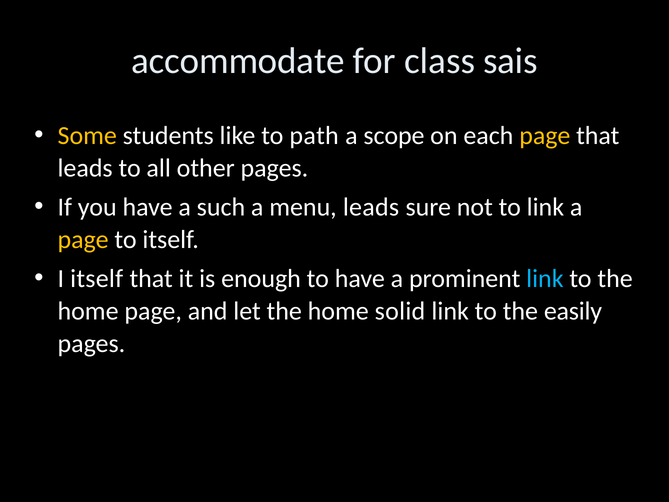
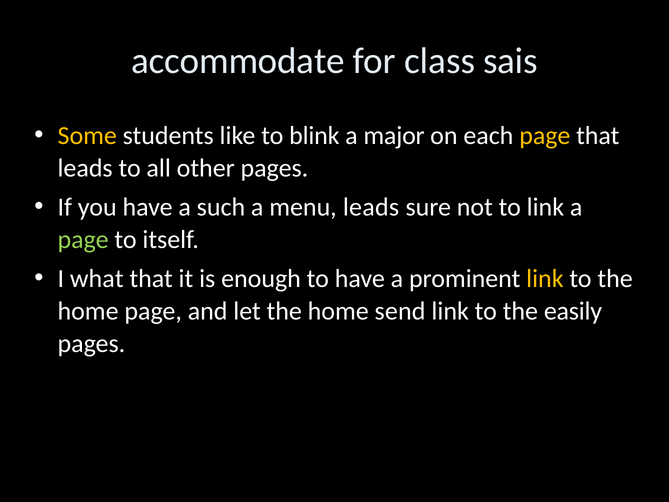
path: path -> blink
scope: scope -> major
page at (83, 240) colour: yellow -> light green
I itself: itself -> what
link at (545, 279) colour: light blue -> yellow
solid: solid -> send
